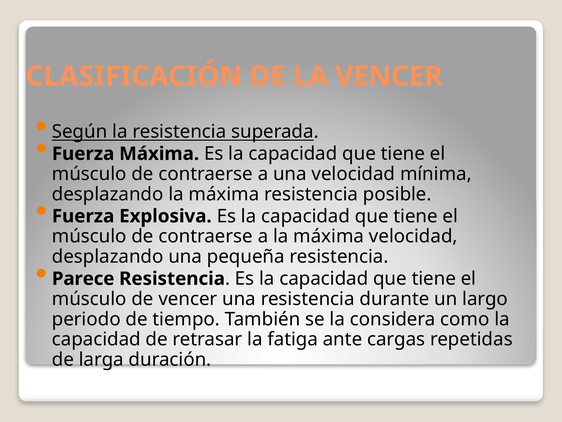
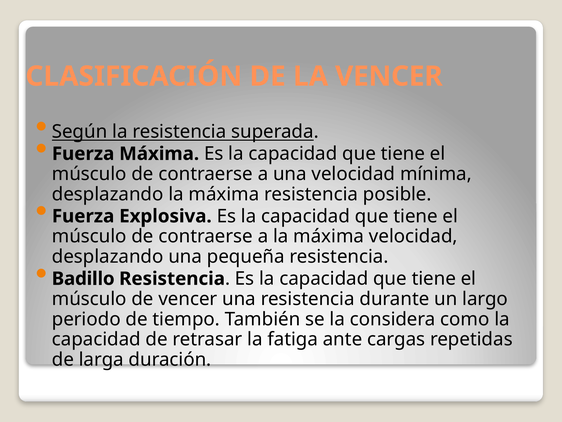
Parece: Parece -> Badillo
